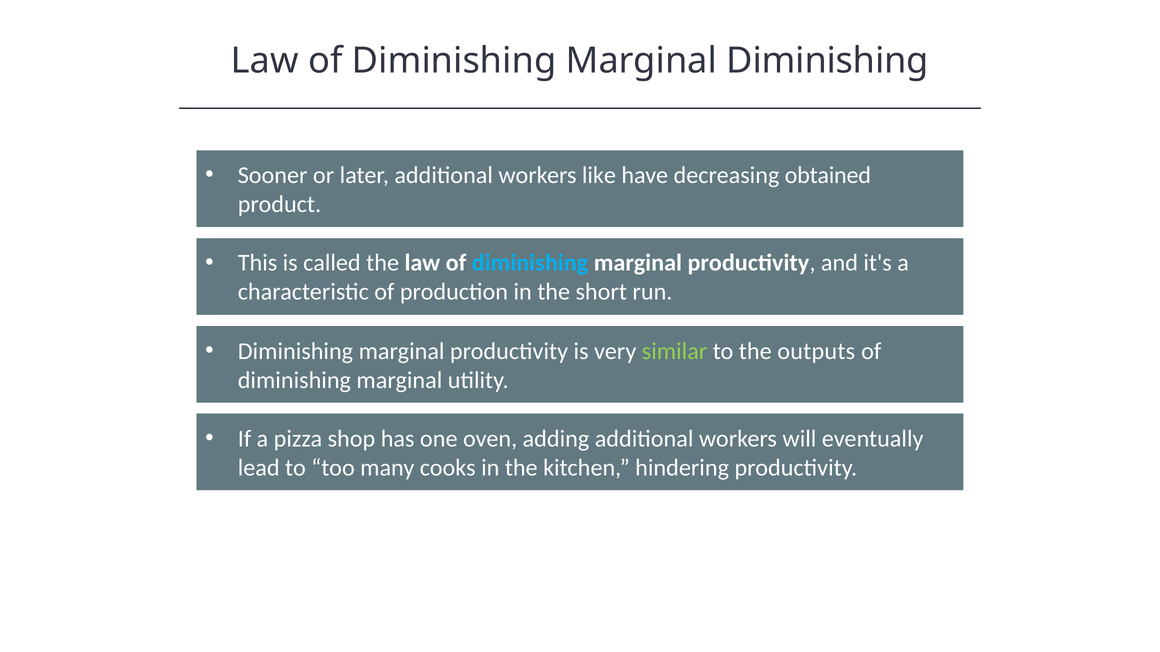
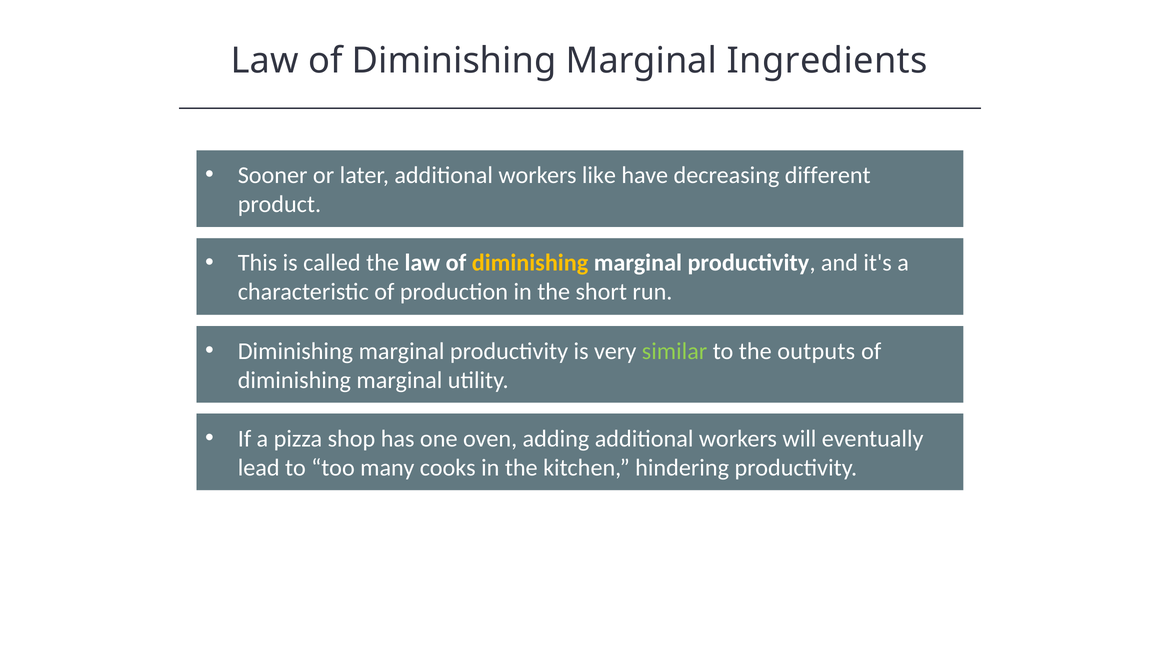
Marginal Diminishing: Diminishing -> Ingredients
obtained: obtained -> different
diminishing at (530, 263) colour: light blue -> yellow
